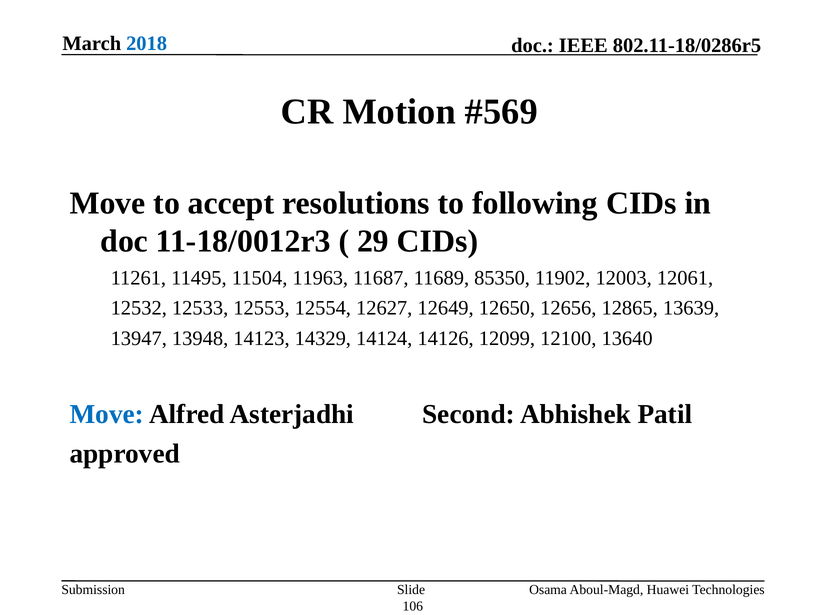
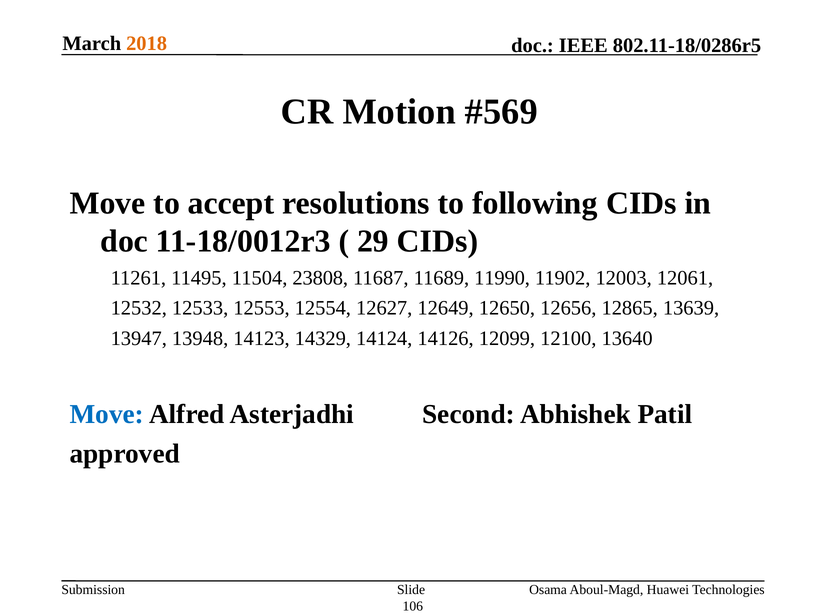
2018 colour: blue -> orange
11963: 11963 -> 23808
85350: 85350 -> 11990
